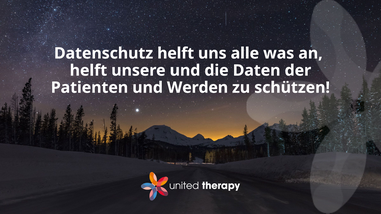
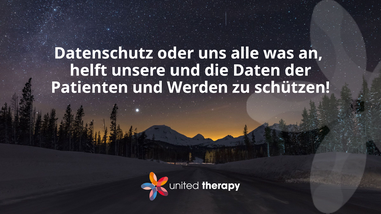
Datenschutz helft: helft -> oder
